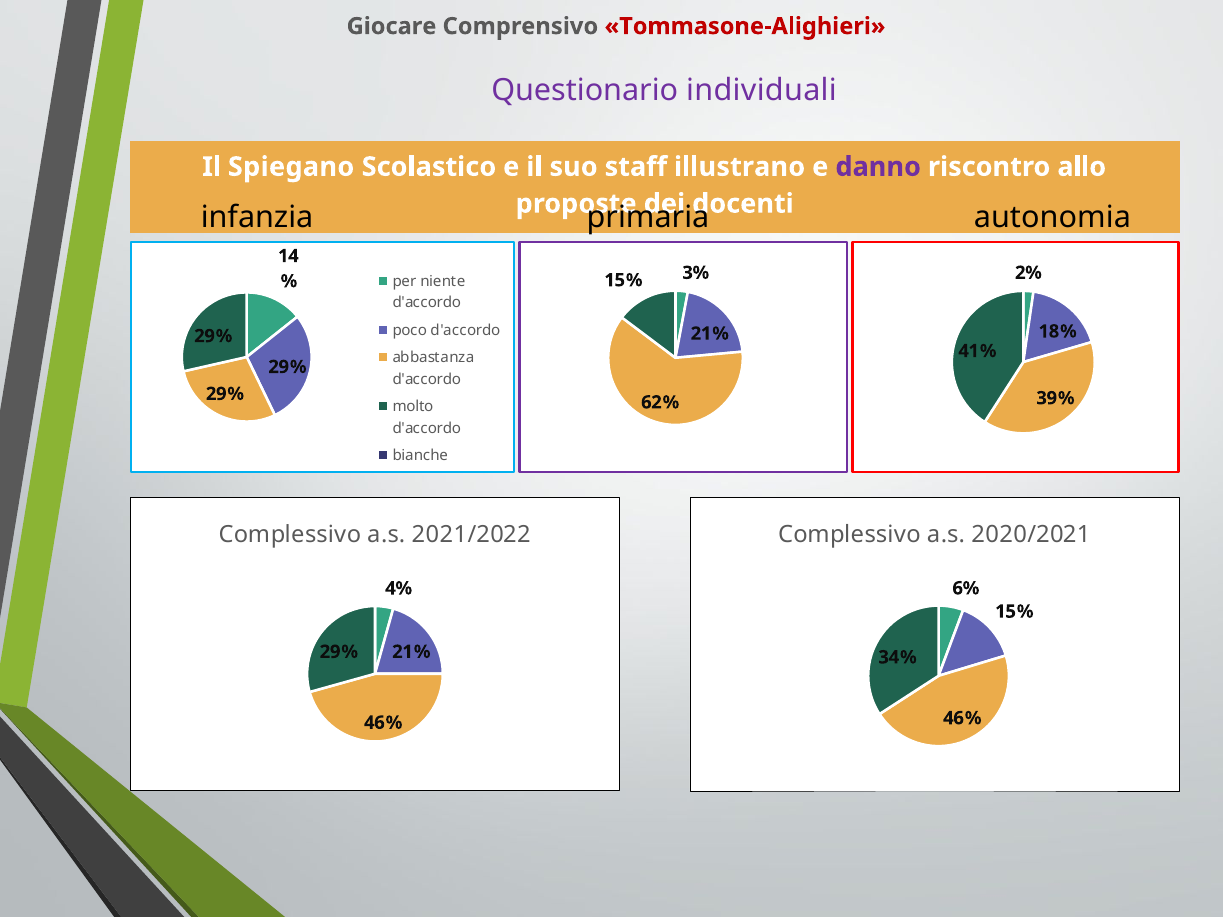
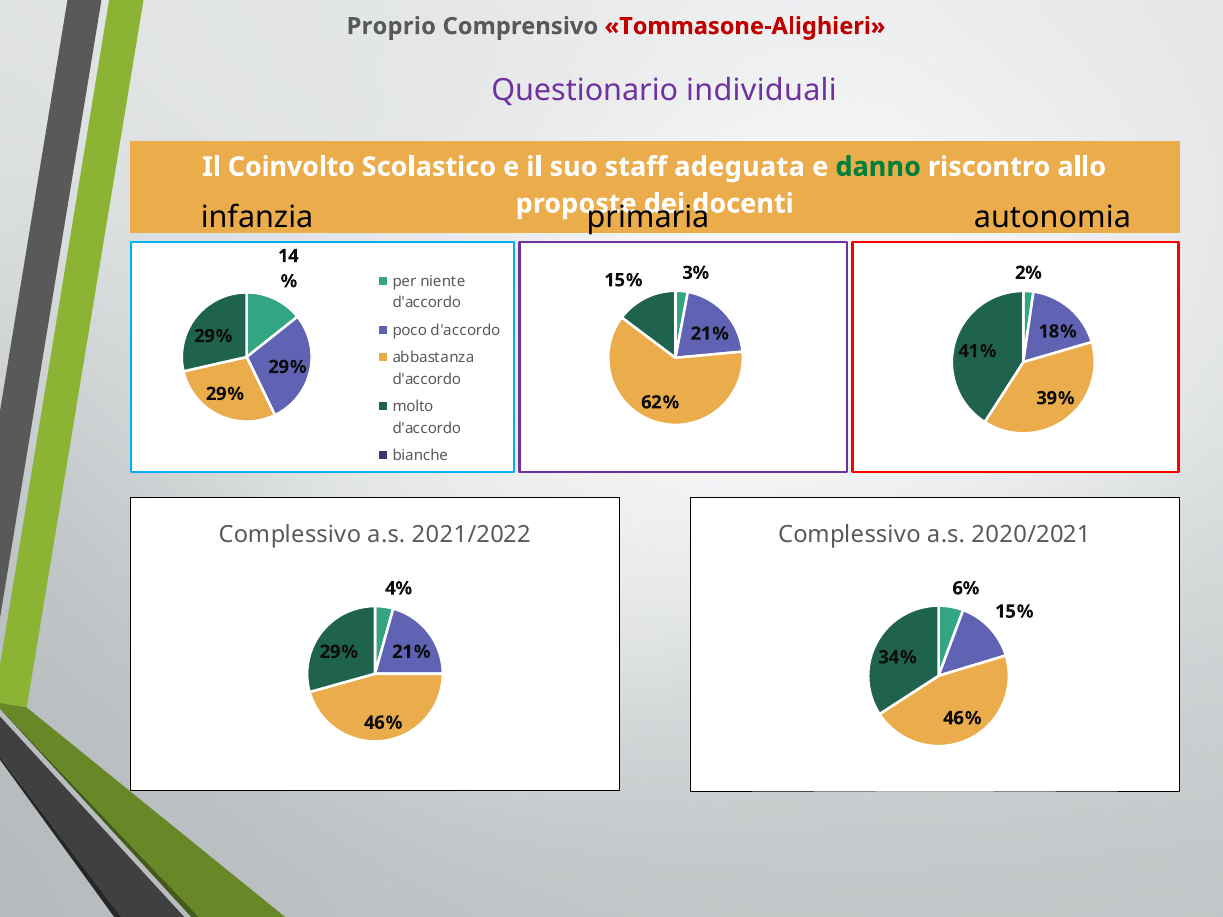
Giocare: Giocare -> Proprio
Spiegano: Spiegano -> Coinvolto
illustrano: illustrano -> adeguata
danno colour: purple -> green
